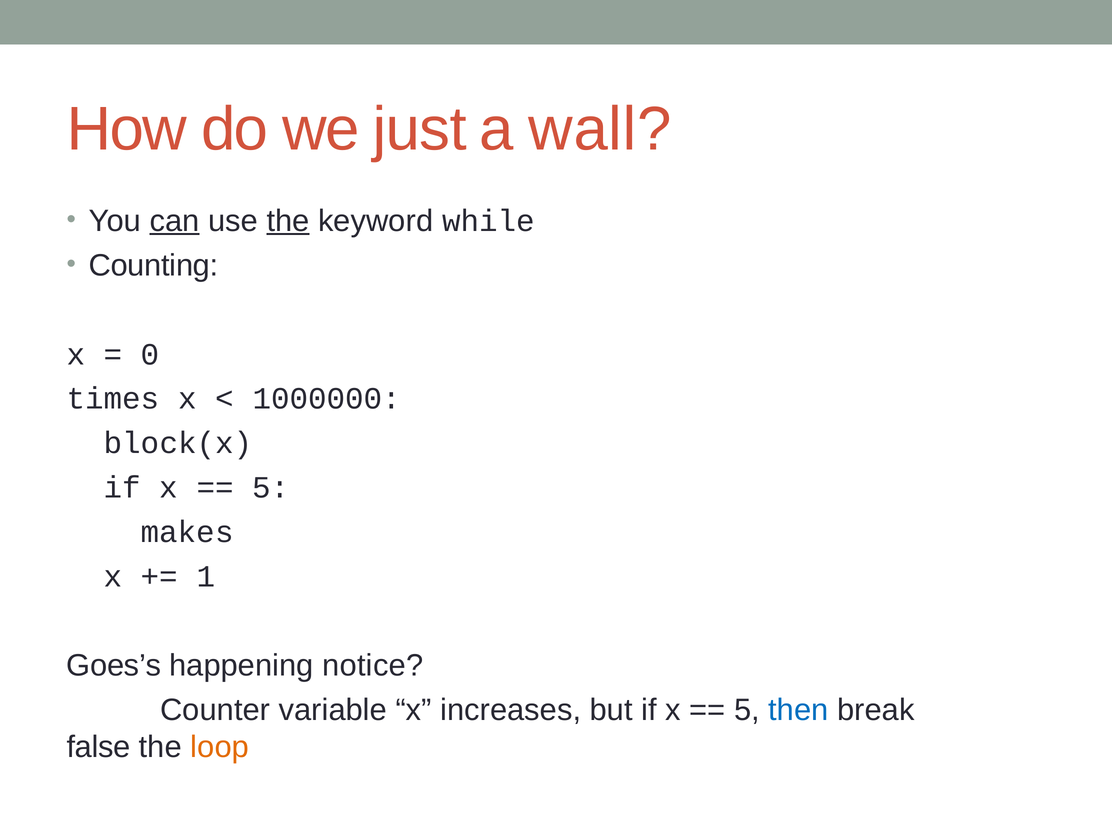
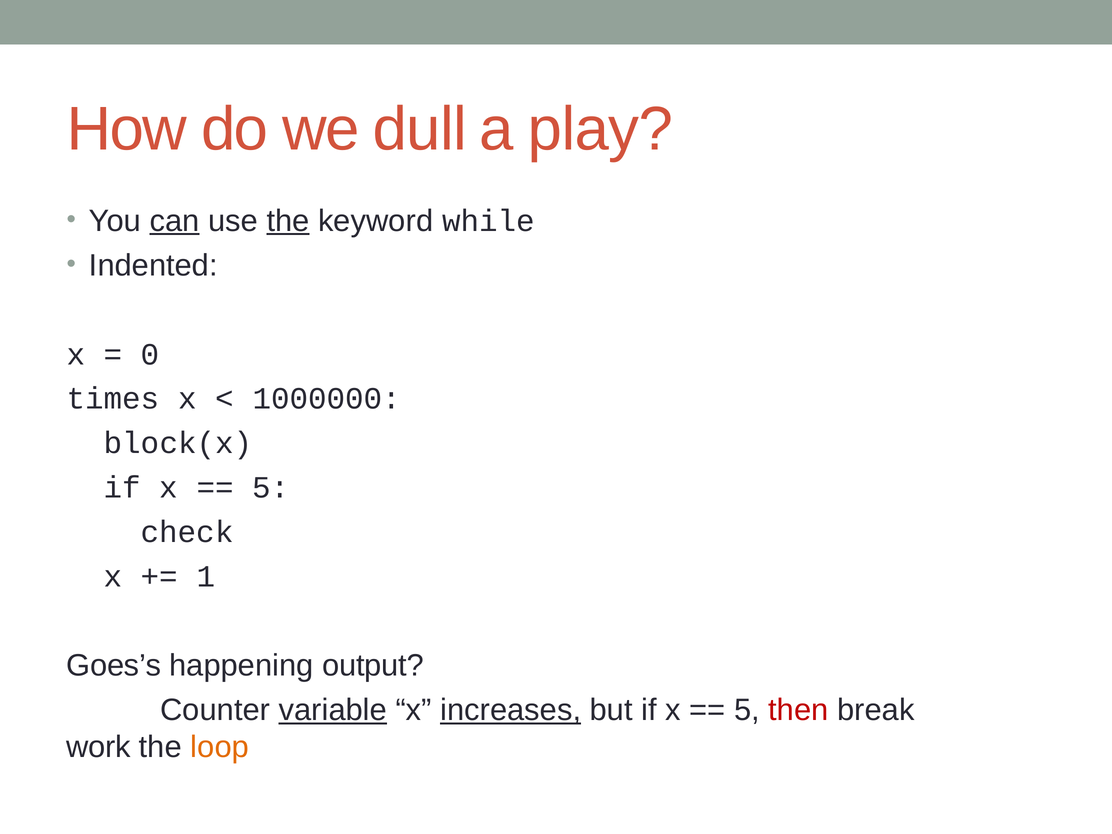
just: just -> dull
wall: wall -> play
Counting: Counting -> Indented
makes: makes -> check
notice: notice -> output
variable underline: none -> present
increases underline: none -> present
then colour: blue -> red
false: false -> work
